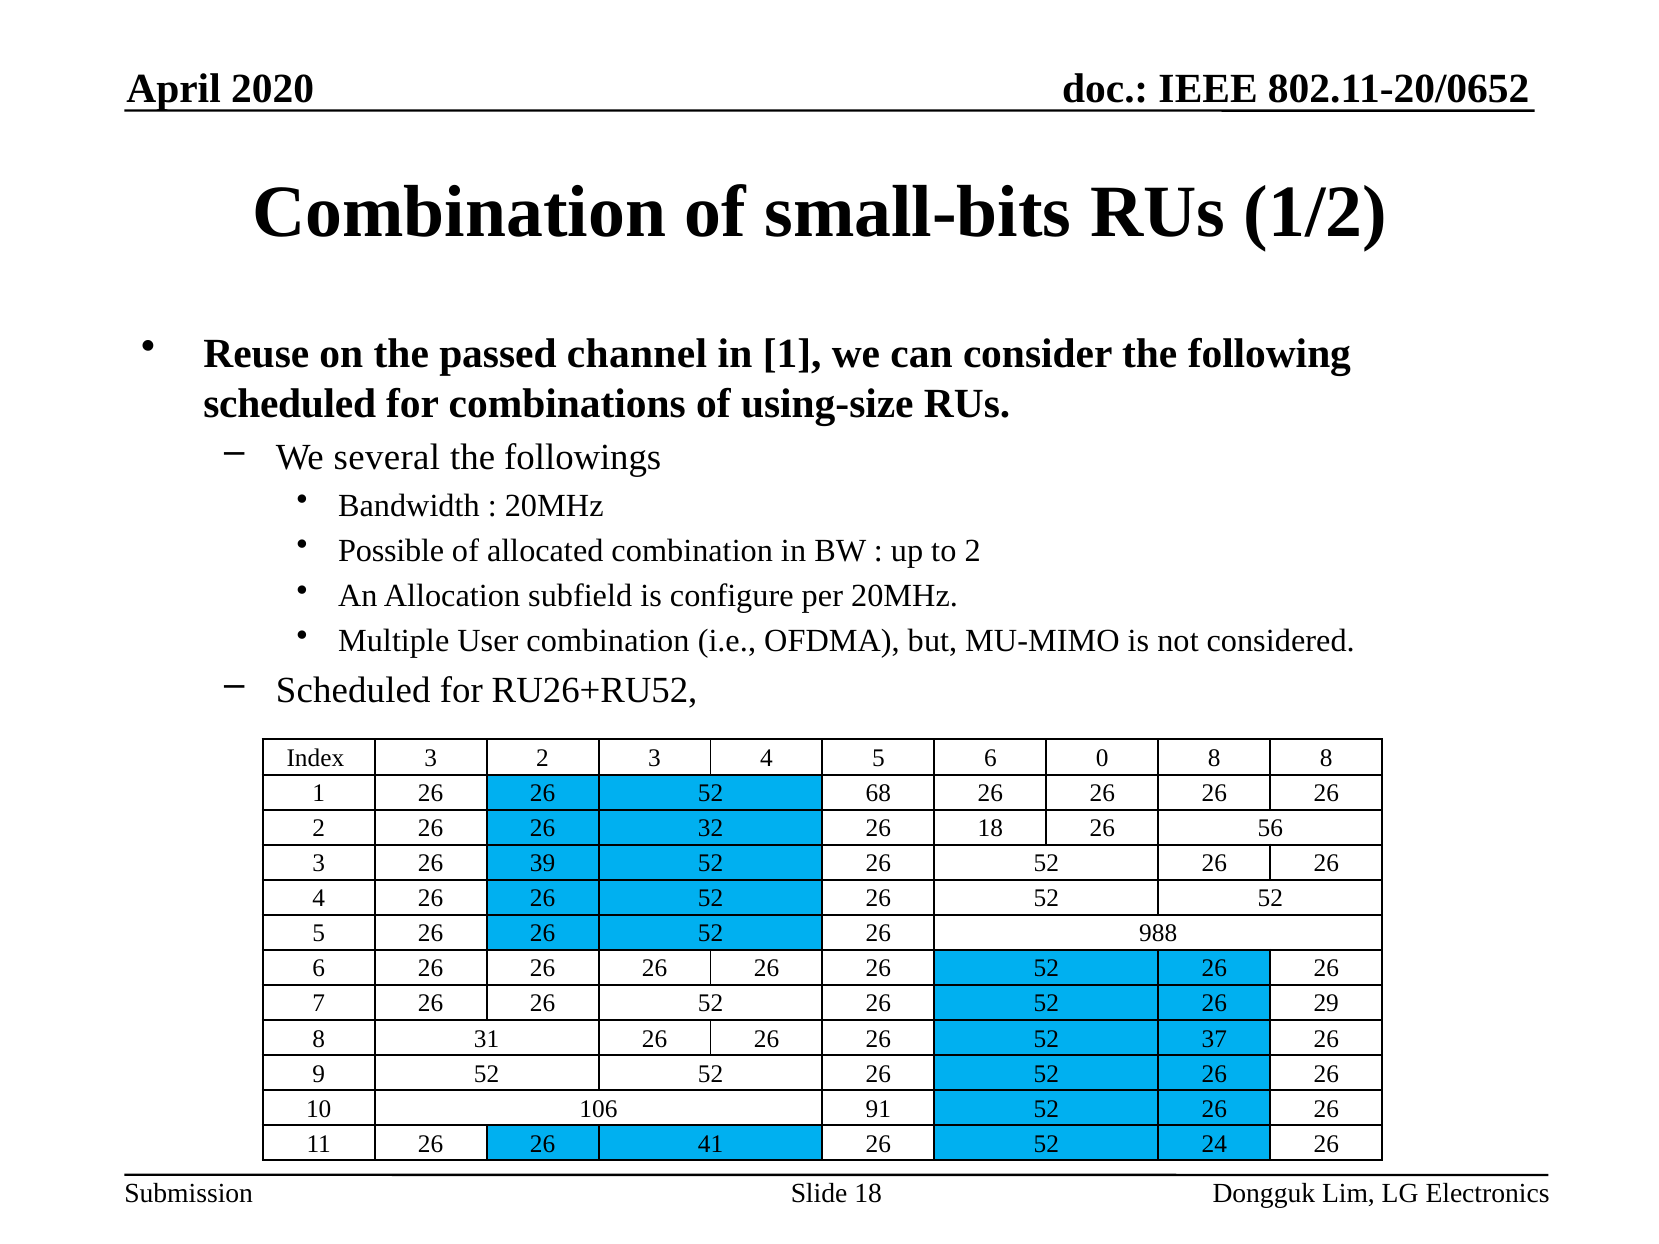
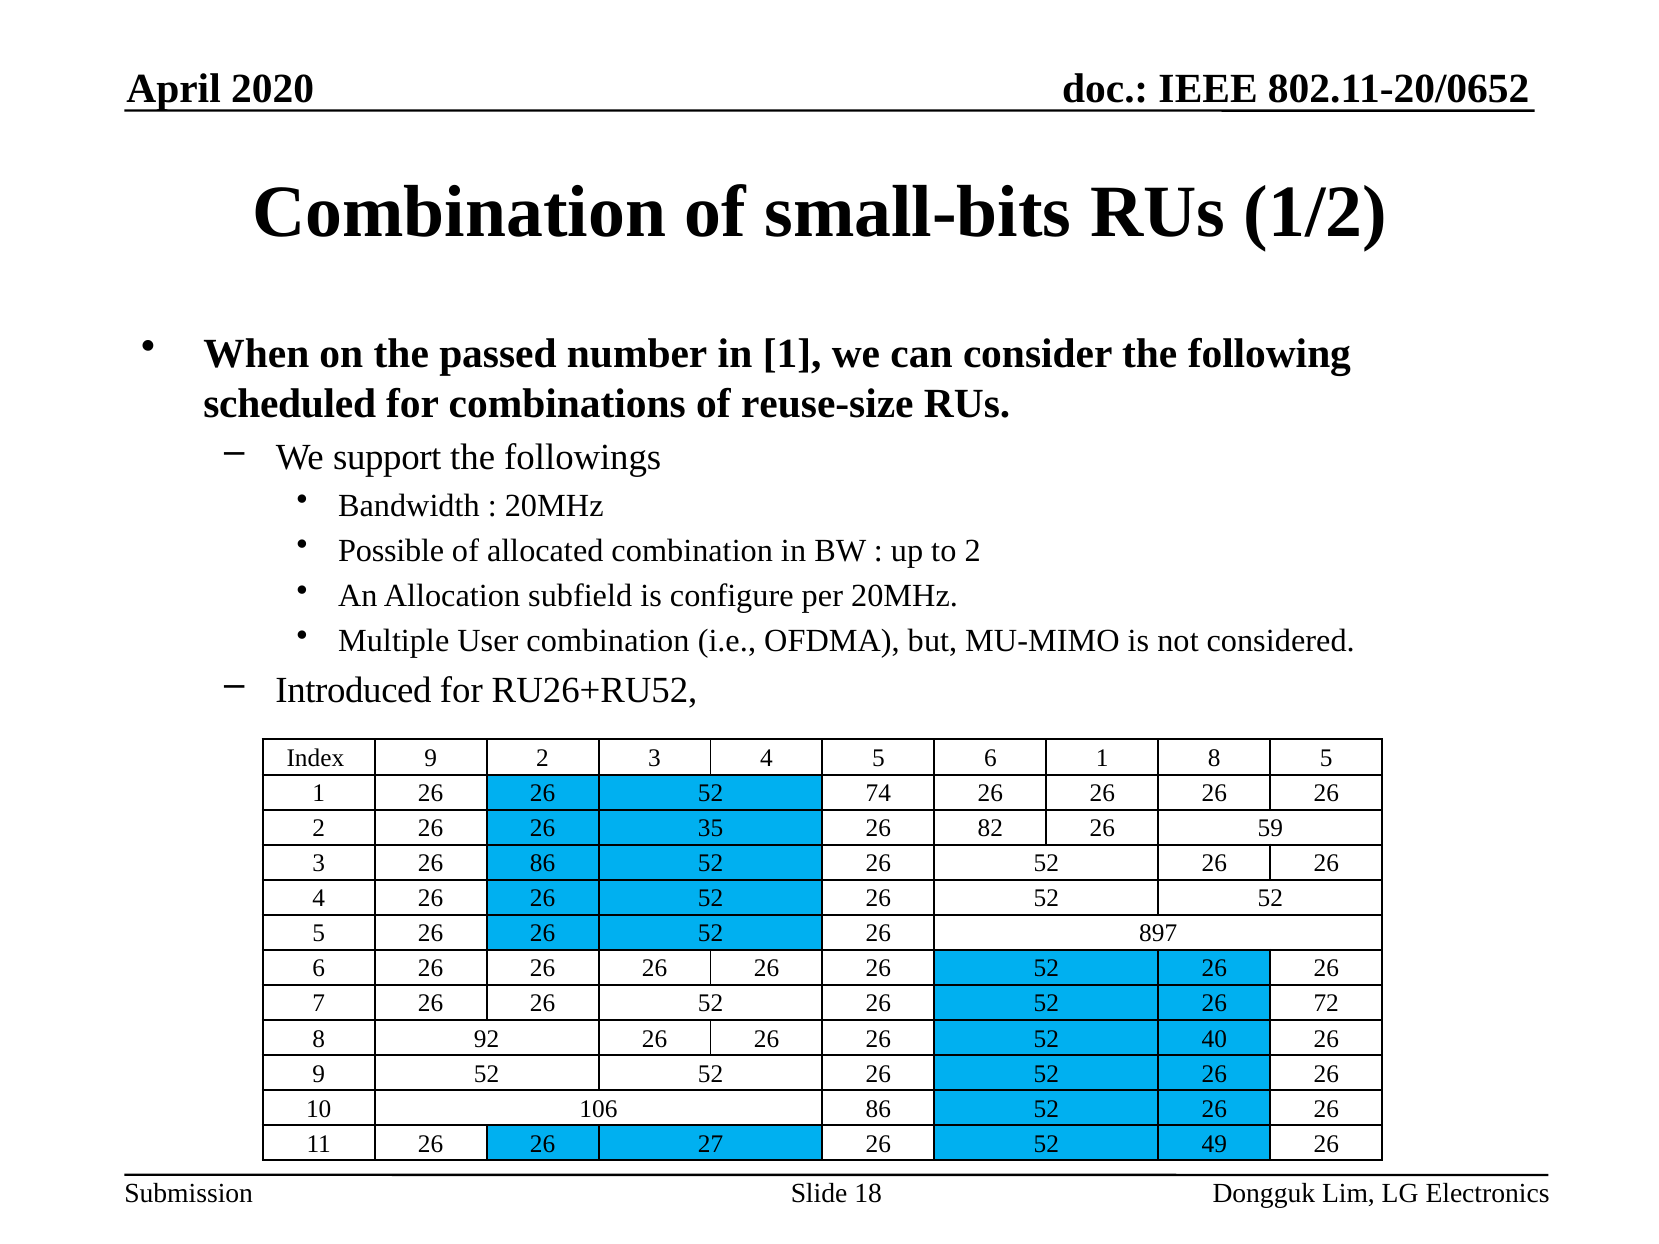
Reuse: Reuse -> When
channel: channel -> number
using-size: using-size -> reuse-size
several: several -> support
Scheduled at (353, 690): Scheduled -> Introduced
Index 3: 3 -> 9
6 0: 0 -> 1
8 8: 8 -> 5
68: 68 -> 74
32: 32 -> 35
26 18: 18 -> 82
56: 56 -> 59
26 39: 39 -> 86
988: 988 -> 897
29: 29 -> 72
31: 31 -> 92
37: 37 -> 40
106 91: 91 -> 86
41: 41 -> 27
24: 24 -> 49
